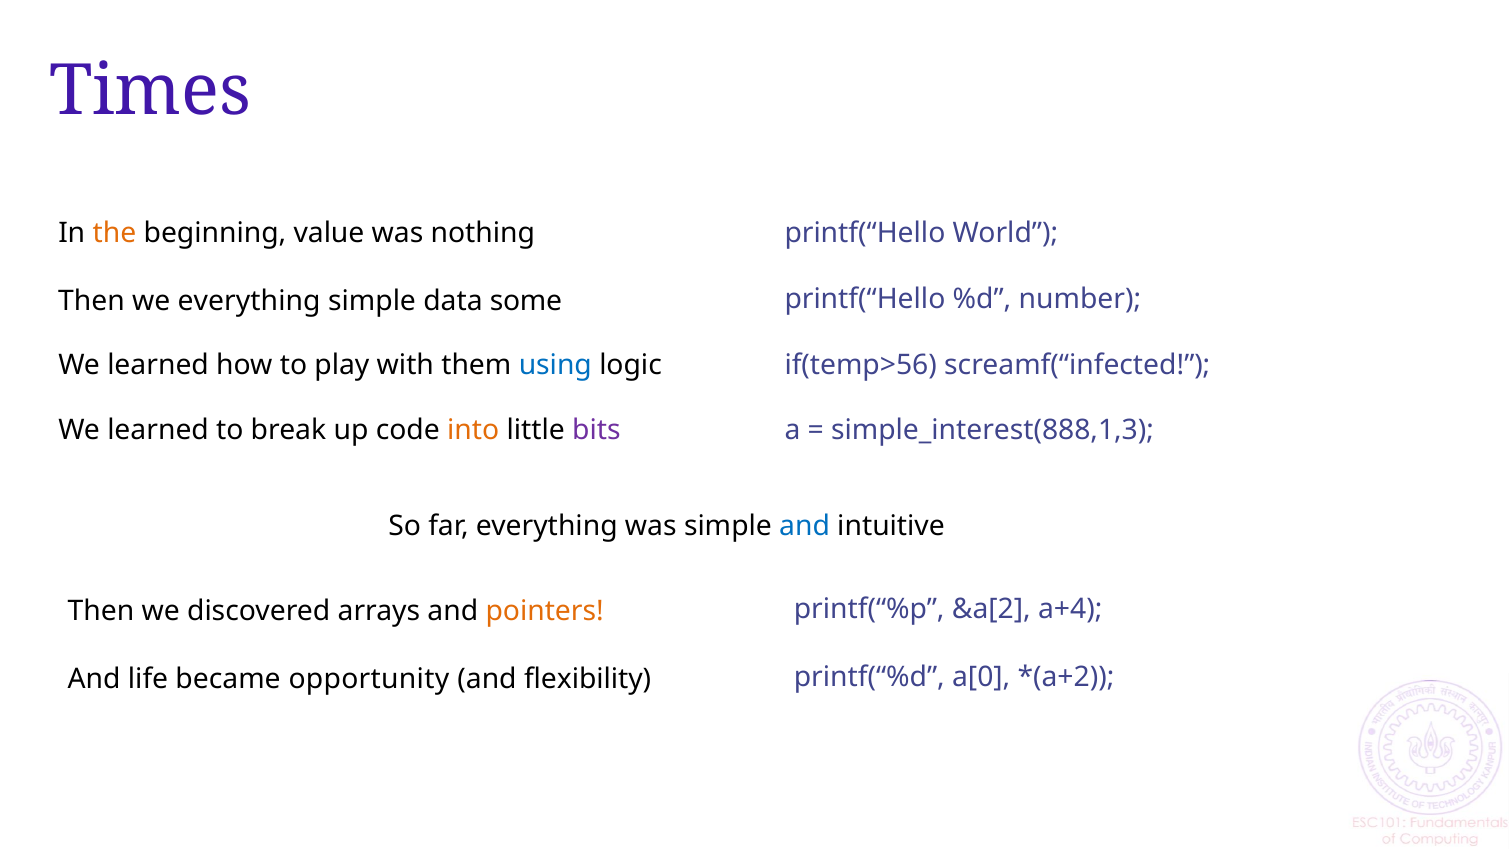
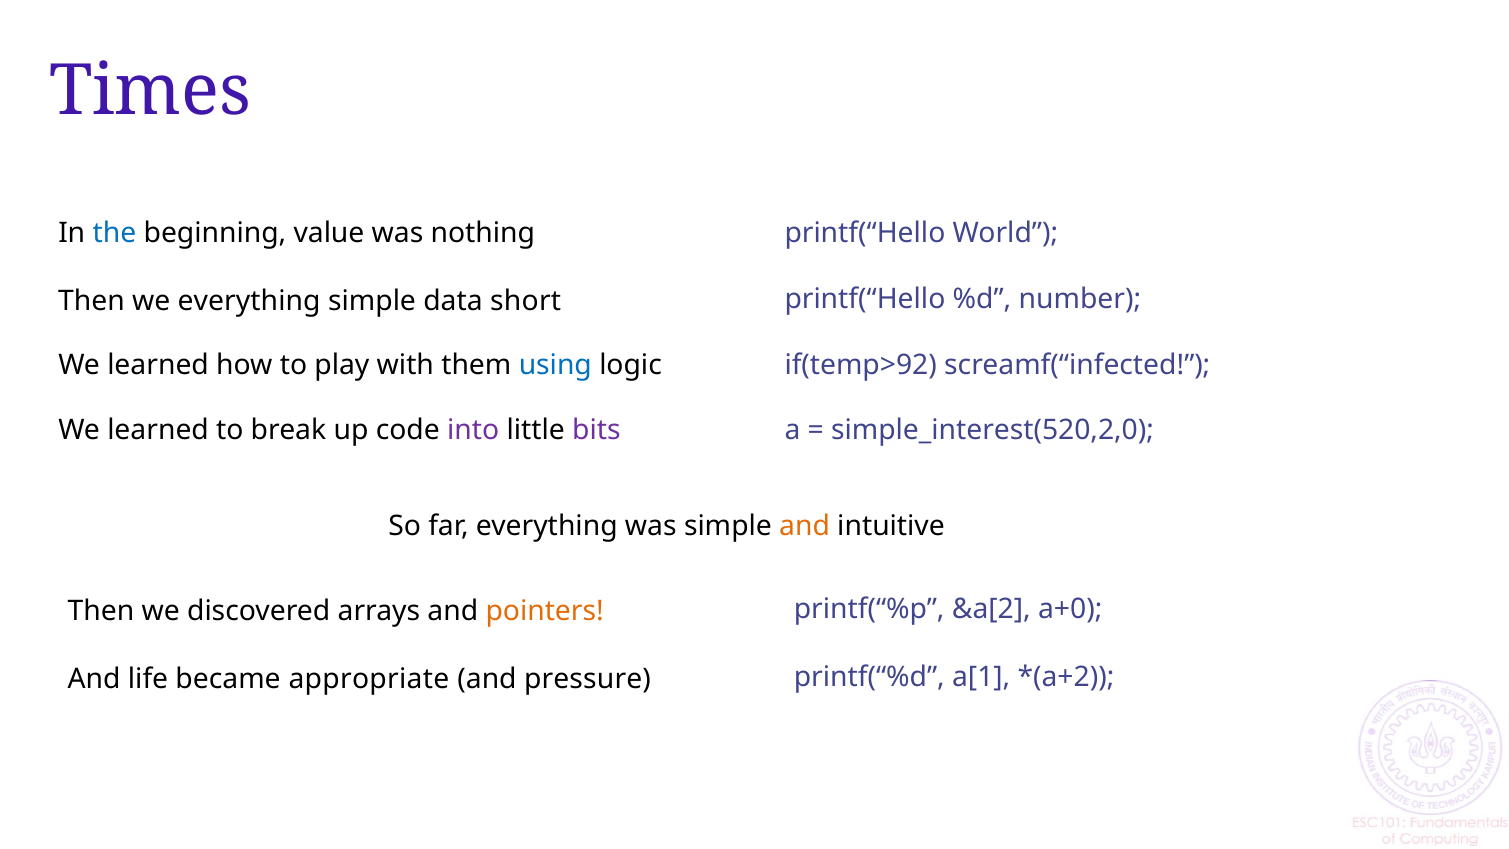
the colour: orange -> blue
some: some -> short
if(temp>56: if(temp>56 -> if(temp>92
into colour: orange -> purple
simple_interest(888,1,3: simple_interest(888,1,3 -> simple_interest(520,2,0
and at (805, 526) colour: blue -> orange
a+4: a+4 -> a+0
a[0: a[0 -> a[1
opportunity: opportunity -> appropriate
flexibility: flexibility -> pressure
